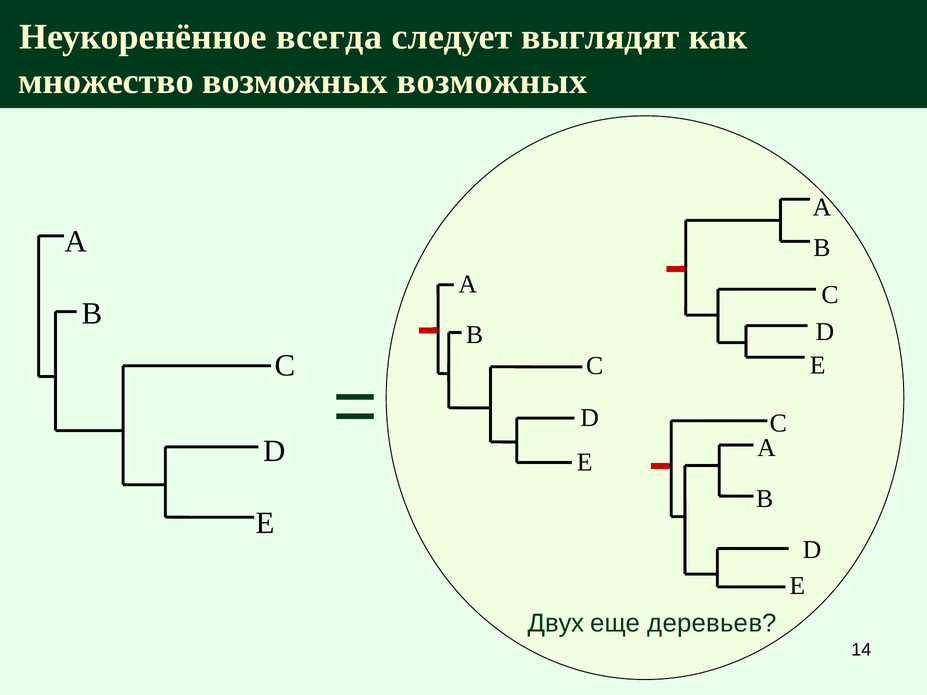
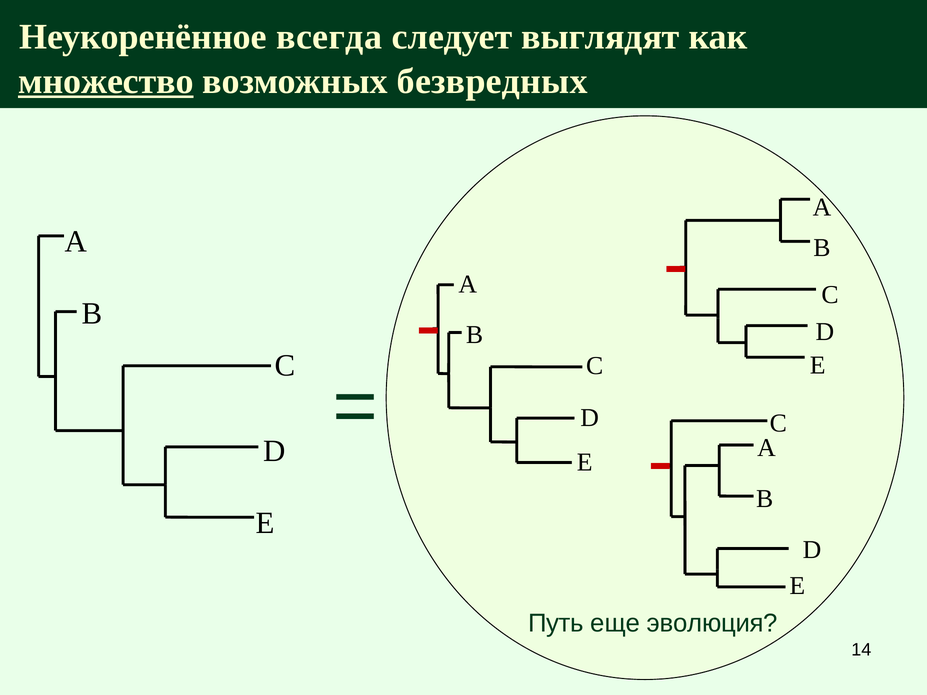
множество underline: none -> present
возможных возможных: возможных -> безвредных
Двух: Двух -> Путь
деревьев: деревьев -> эволюция
